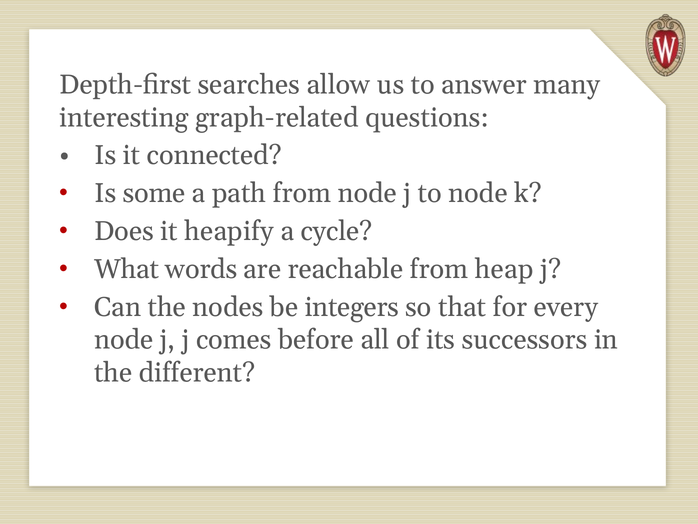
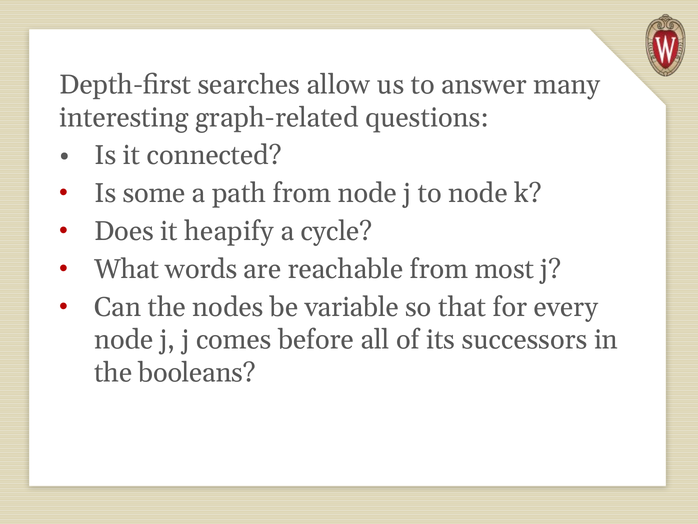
heap: heap -> most
integers: integers -> variable
different: different -> booleans
